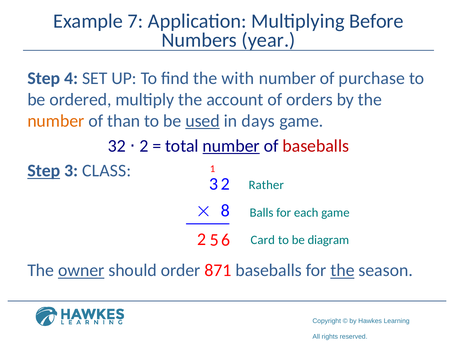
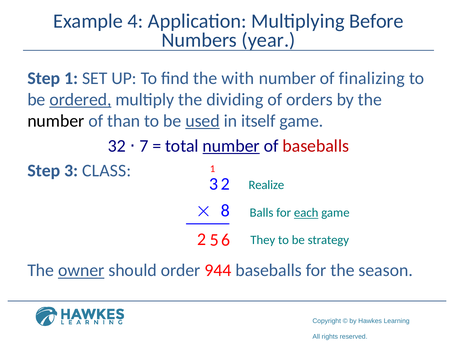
7: 7 -> 4
Step 4: 4 -> 1
purchase: purchase -> finalizing
ordered underline: none -> present
account: account -> dividing
number at (56, 121) colour: orange -> black
days: days -> itself
32 2: 2 -> 7
Step at (44, 171) underline: present -> none
Rather: Rather -> Realize
each underline: none -> present
Card: Card -> They
diagram: diagram -> strategy
871: 871 -> 944
the at (342, 270) underline: present -> none
